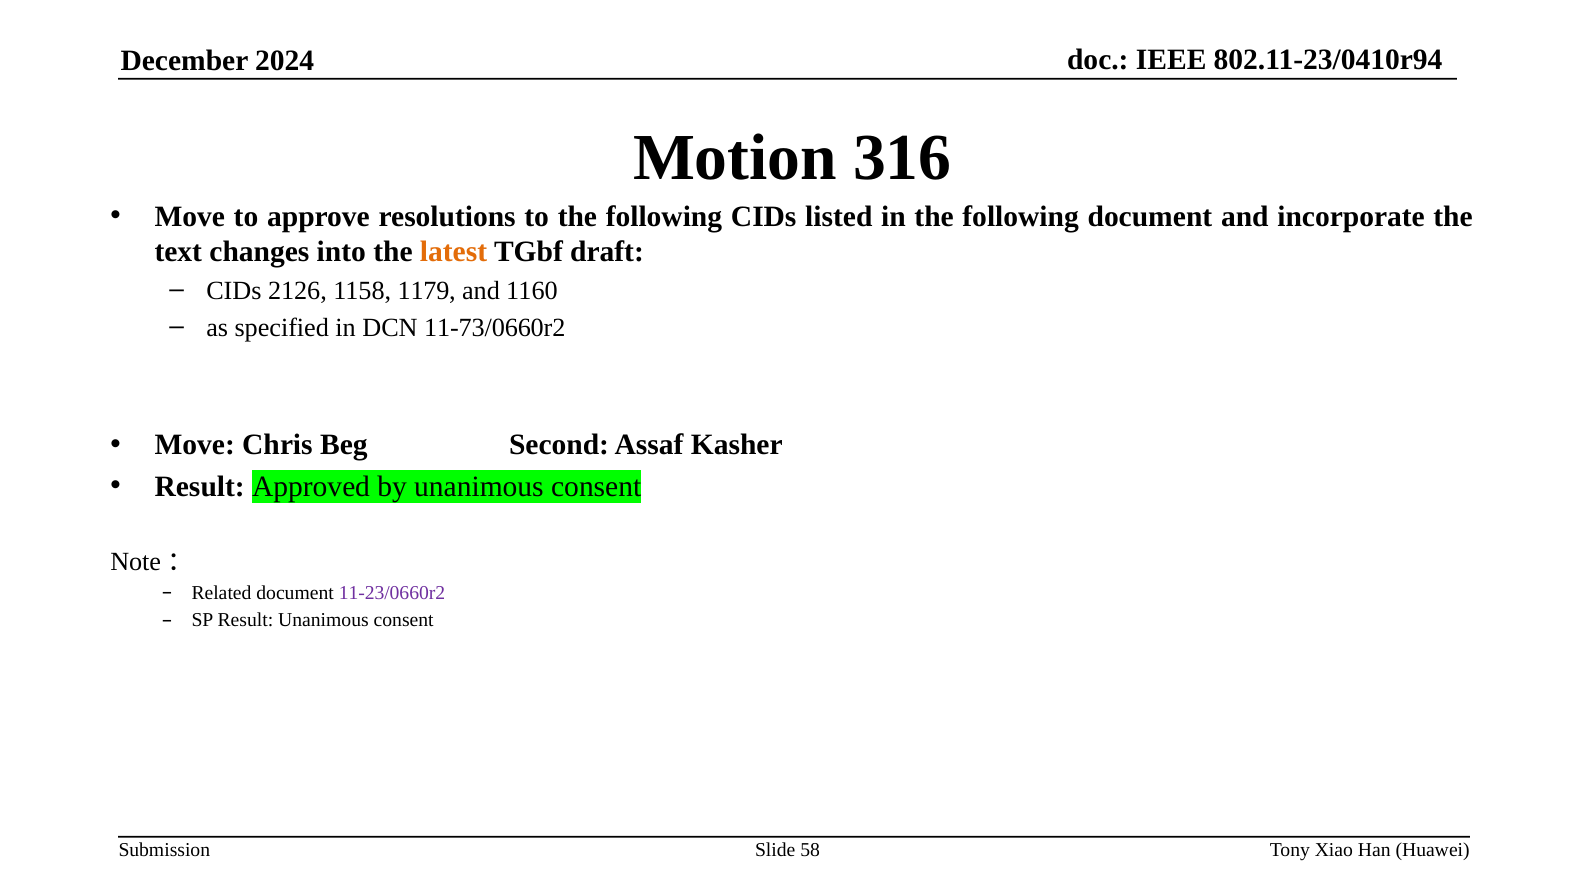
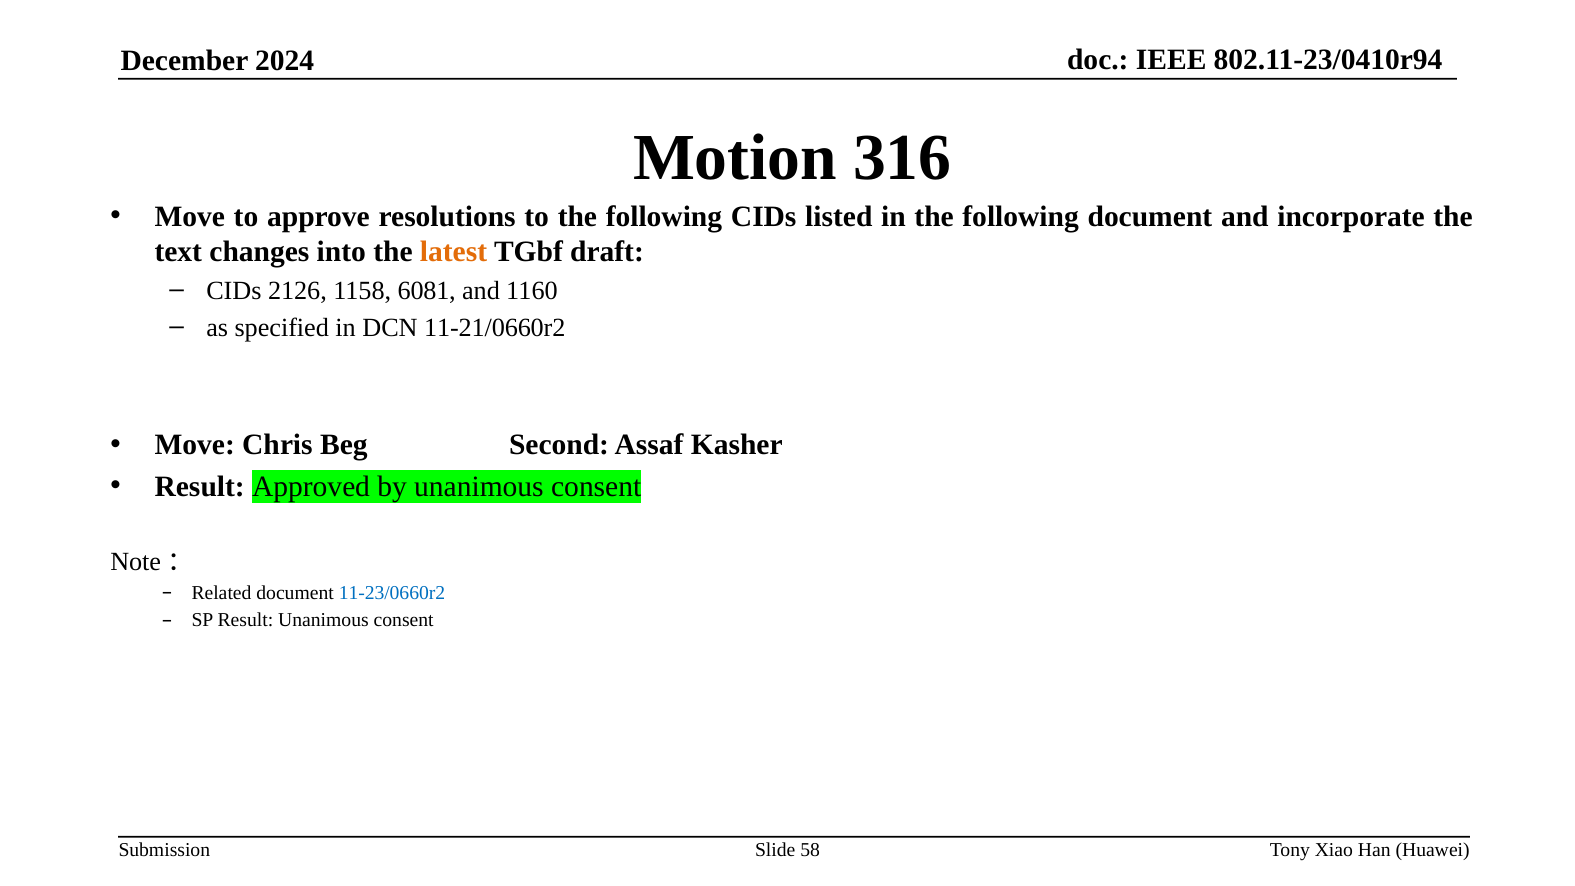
1179: 1179 -> 6081
11-73/0660r2: 11-73/0660r2 -> 11-21/0660r2
11-23/0660r2 colour: purple -> blue
